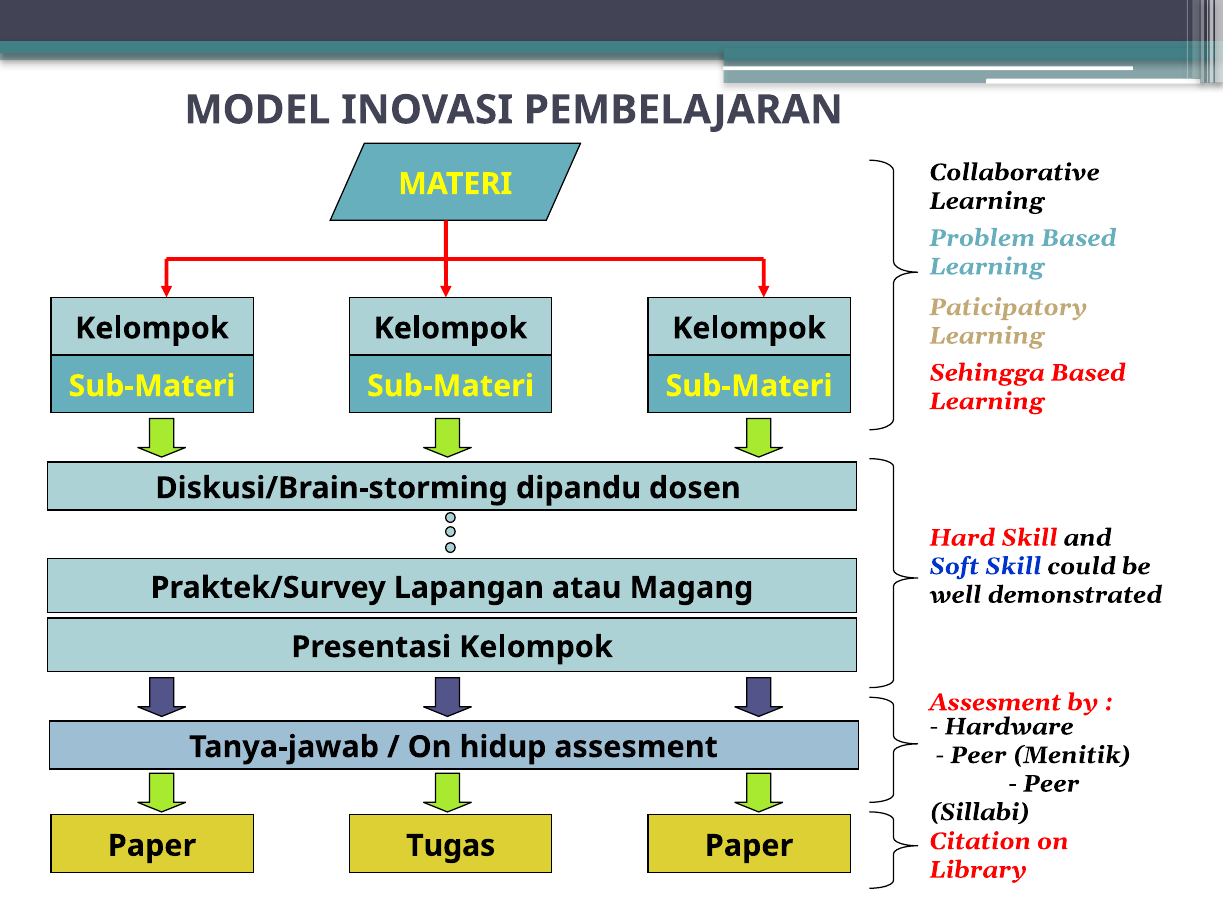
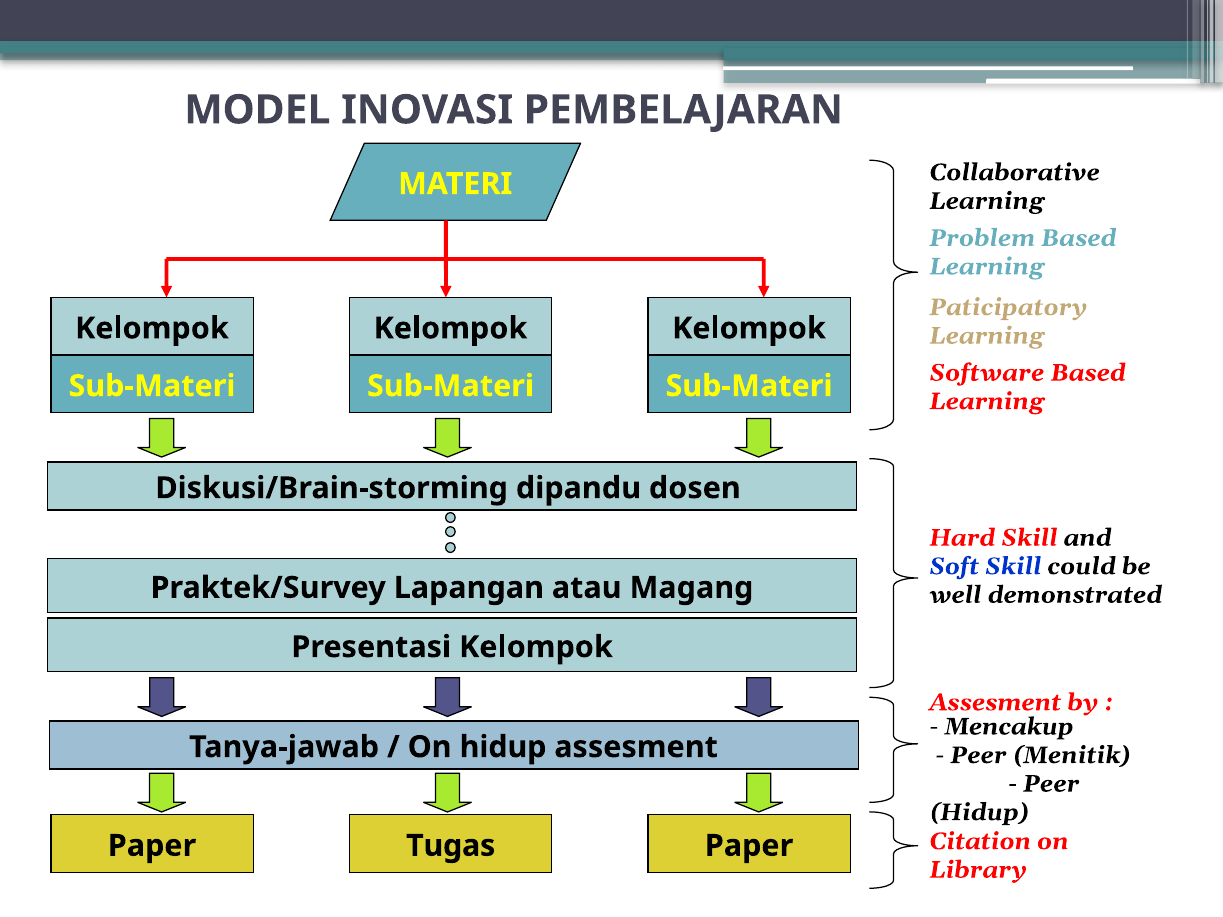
Sehingga: Sehingga -> Software
Hardware: Hardware -> Mencakup
Sillabi at (980, 812): Sillabi -> Hidup
